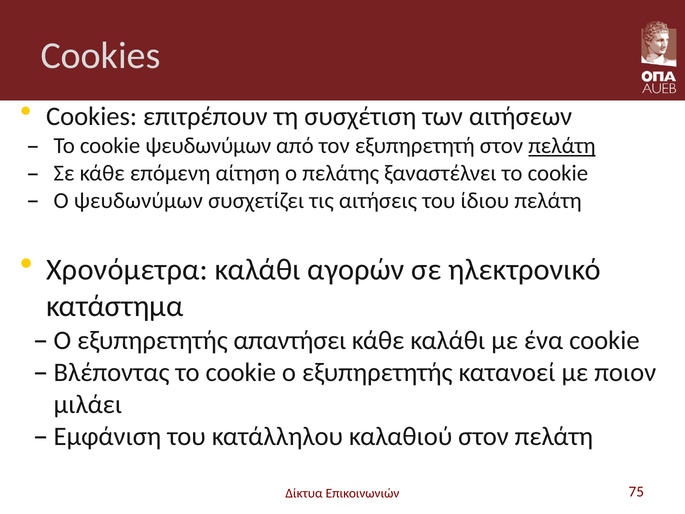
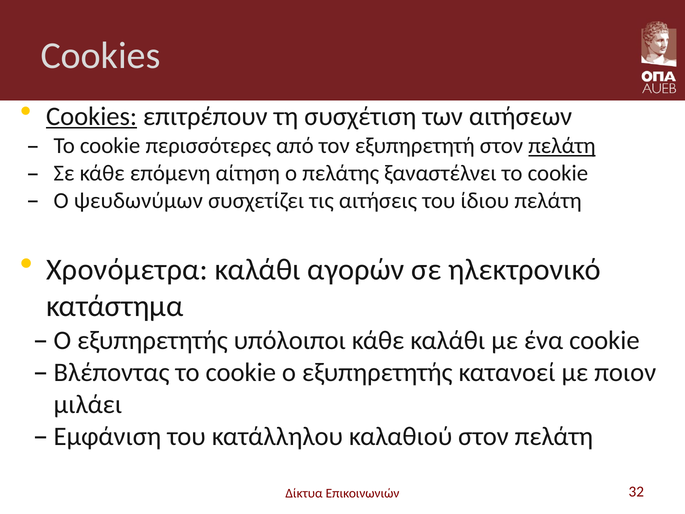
Cookies at (92, 116) underline: none -> present
cookie ψευδωνύμων: ψευδωνύμων -> περισσότερες
απαντήσει: απαντήσει -> υπόλοιποι
75: 75 -> 32
